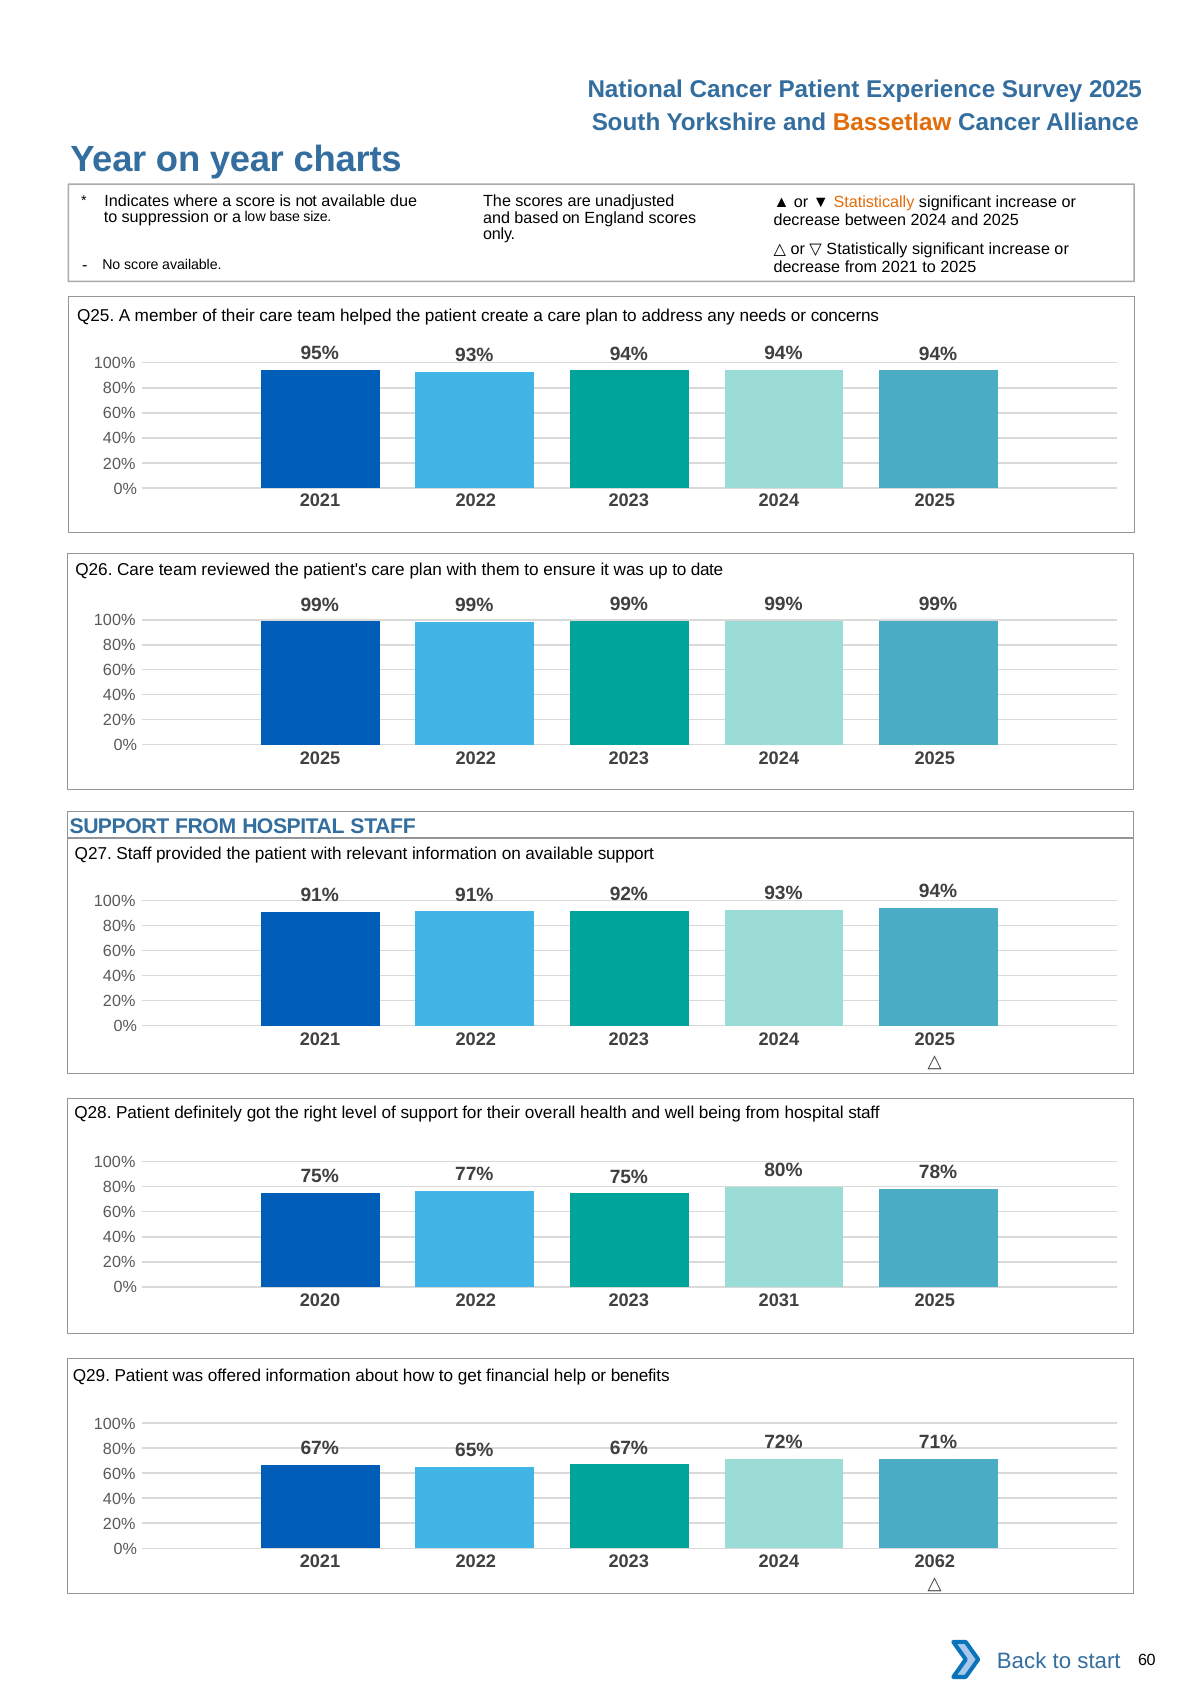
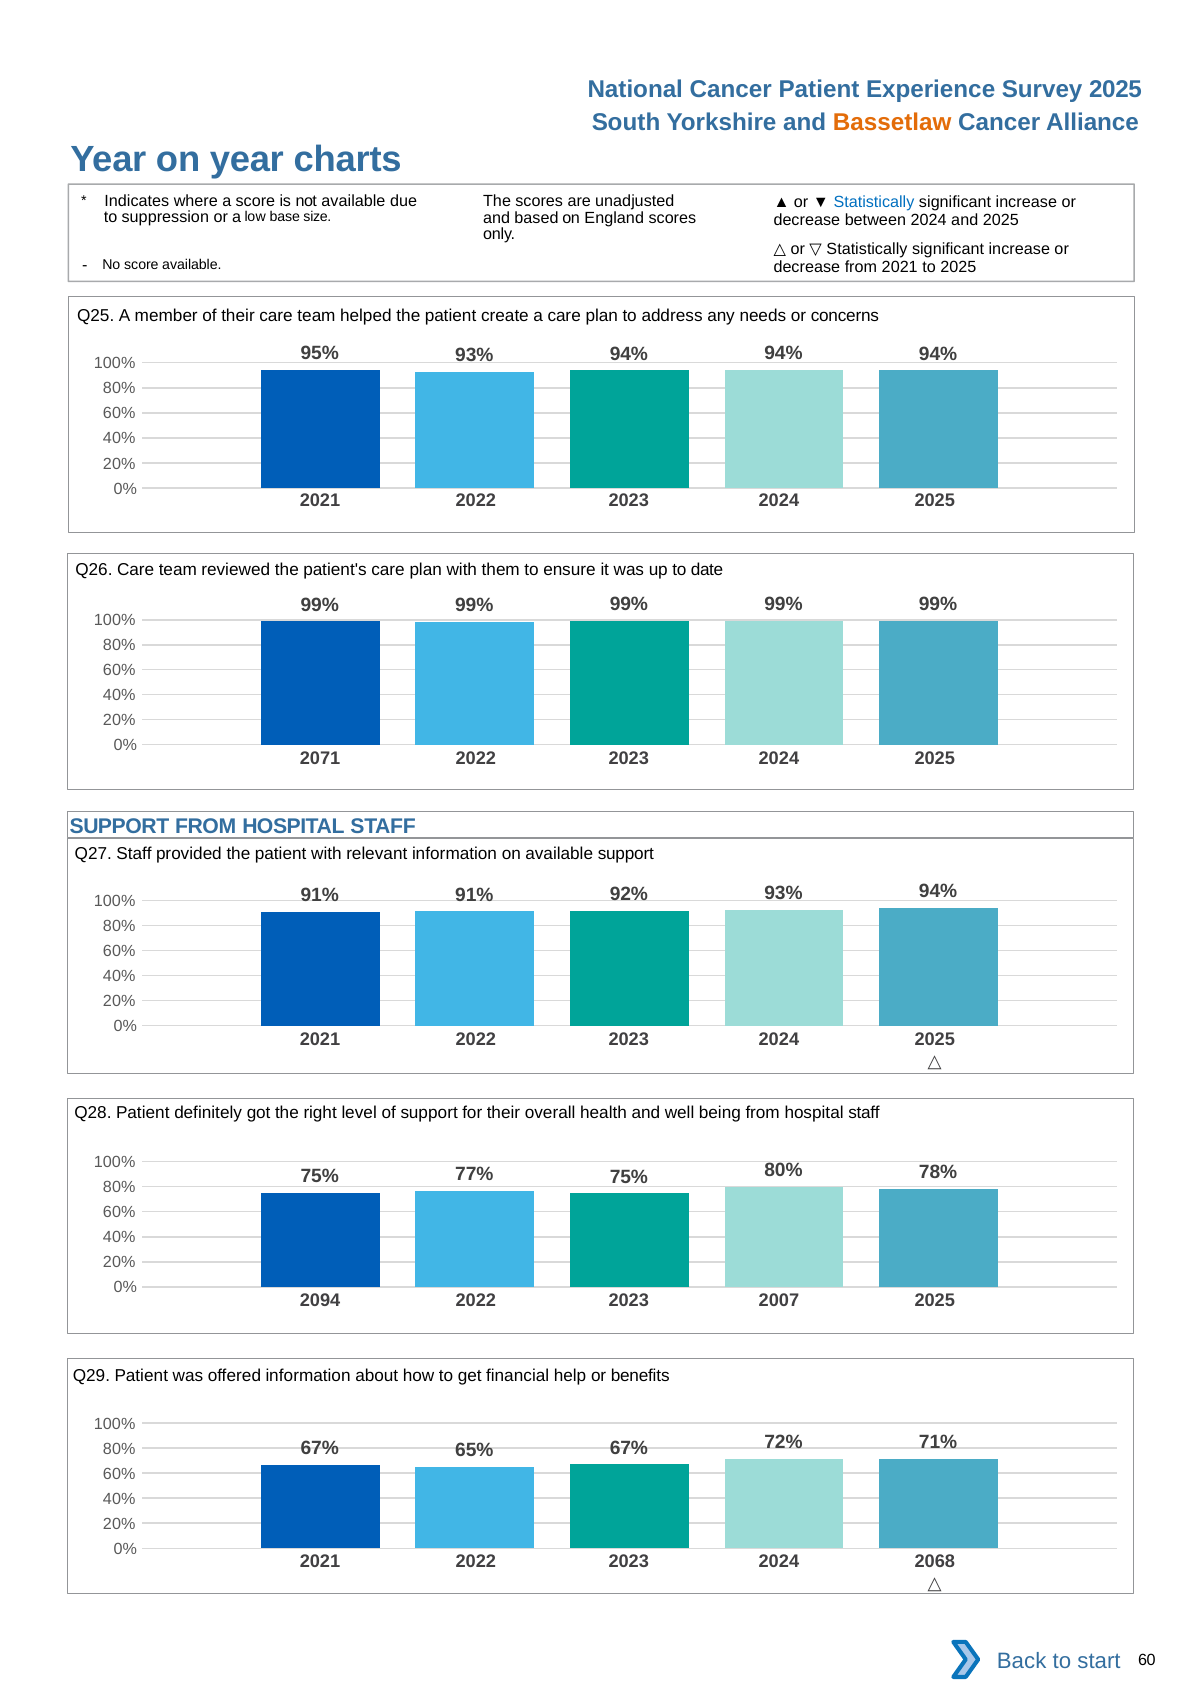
Statistically at (874, 202) colour: orange -> blue
2025 at (320, 758): 2025 -> 2071
2020: 2020 -> 2094
2031: 2031 -> 2007
2062: 2062 -> 2068
